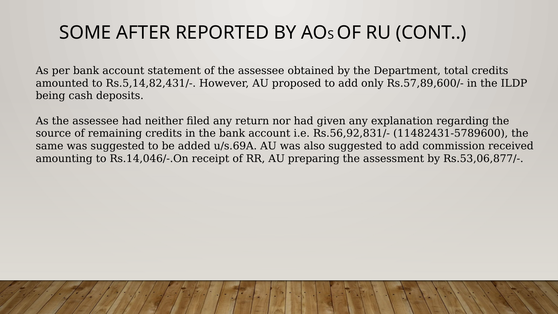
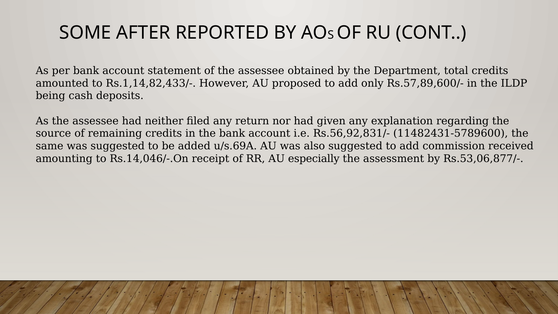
Rs.5,14,82,431/-: Rs.5,14,82,431/- -> Rs.1,14,82,433/-
preparing: preparing -> especially
